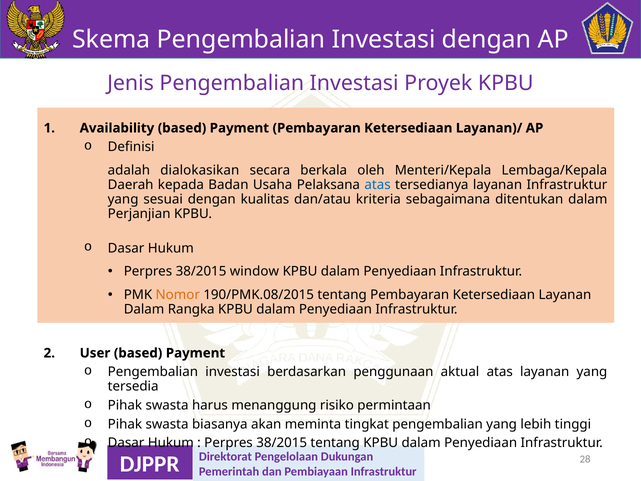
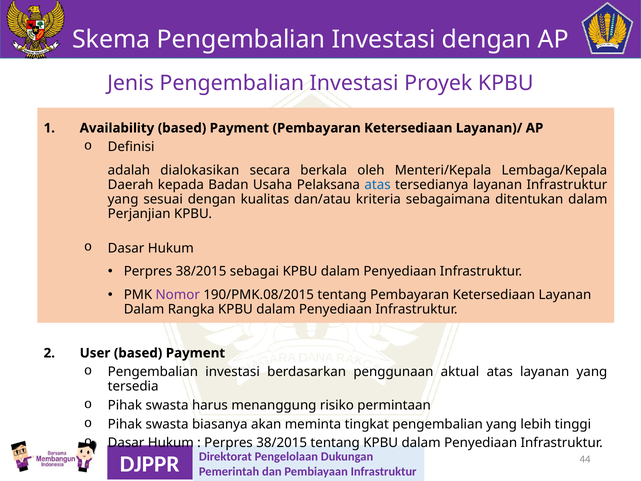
window: window -> sebagai
Nomor colour: orange -> purple
28: 28 -> 44
